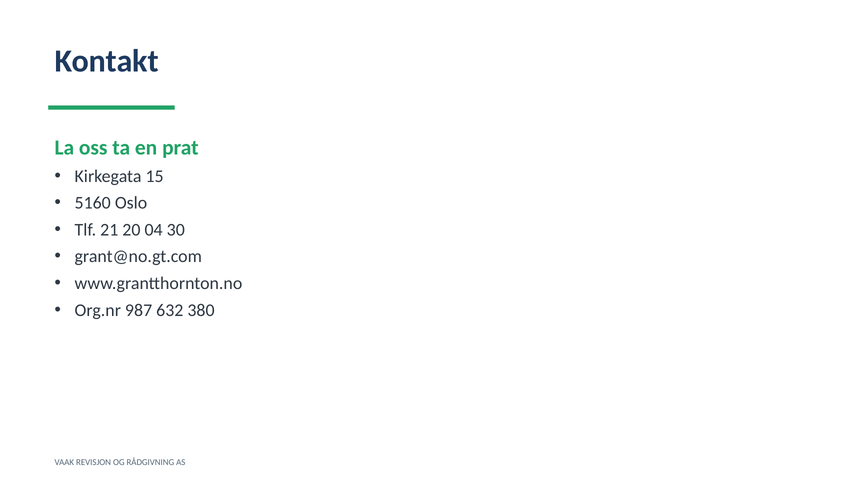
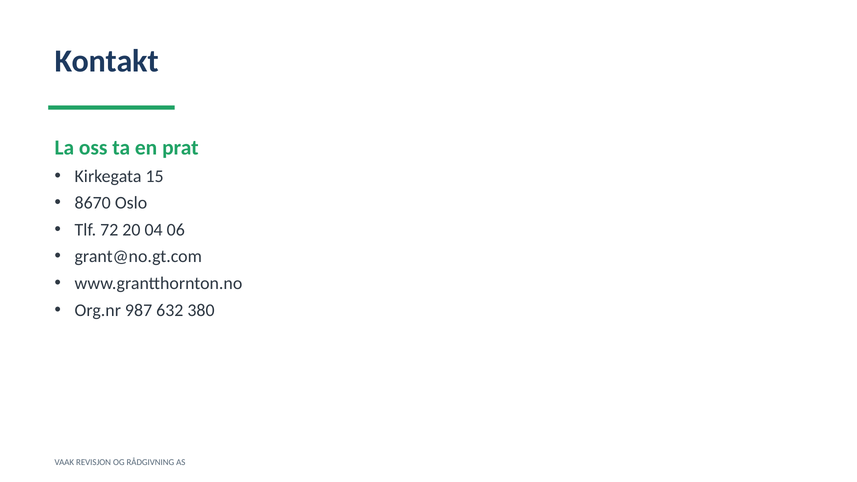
5160: 5160 -> 8670
21: 21 -> 72
30: 30 -> 06
